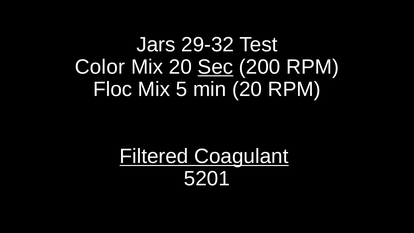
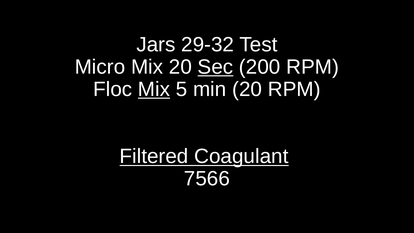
Color: Color -> Micro
Mix at (154, 89) underline: none -> present
5201: 5201 -> 7566
